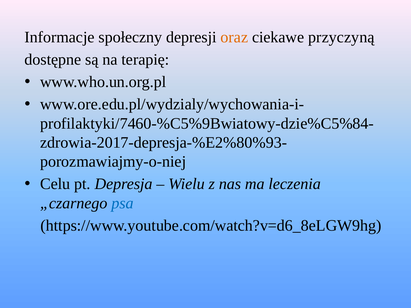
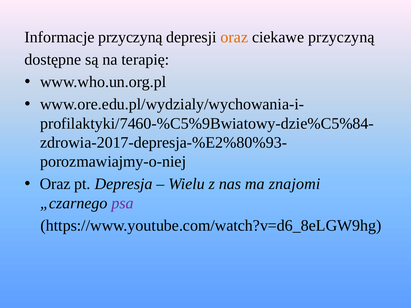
Informacje społeczny: społeczny -> przyczyną
Celu at (55, 184): Celu -> Oraz
leczenia: leczenia -> znajomi
psa colour: blue -> purple
